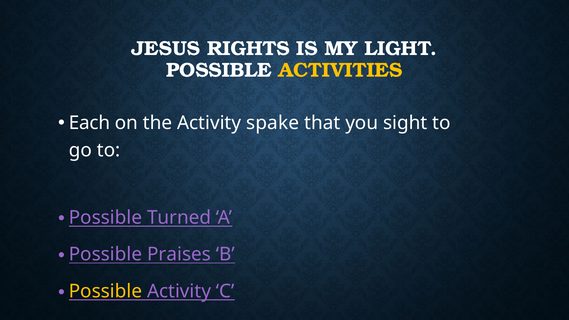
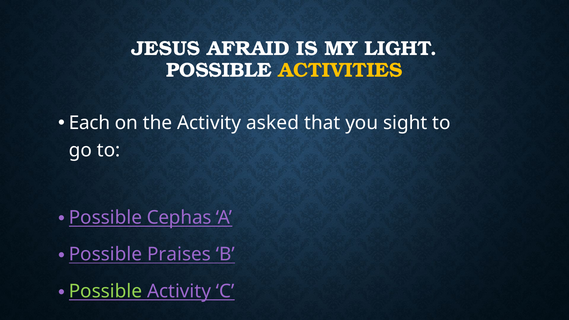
RIGHTS: RIGHTS -> AFRAID
spake: spake -> asked
Turned: Turned -> Cephas
Possible at (105, 291) colour: yellow -> light green
